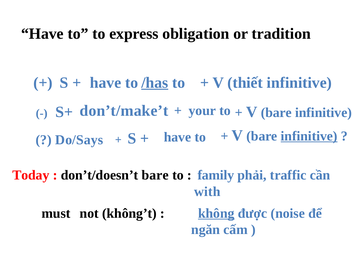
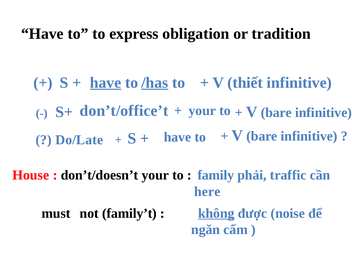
have at (106, 83) underline: none -> present
don’t/make’t: don’t/make’t -> don’t/office’t
Do/Says: Do/Says -> Do/Late
infinitive at (309, 136) underline: present -> none
Today: Today -> House
don’t/doesn’t bare: bare -> your
with: with -> here
không’t: không’t -> family’t
